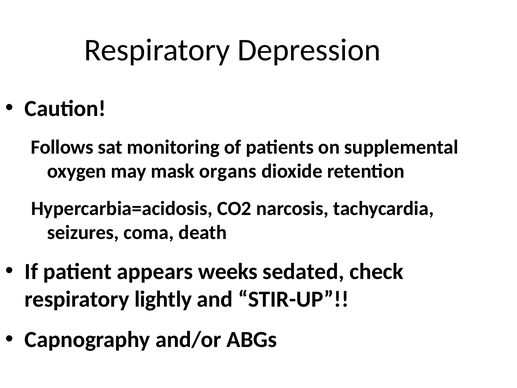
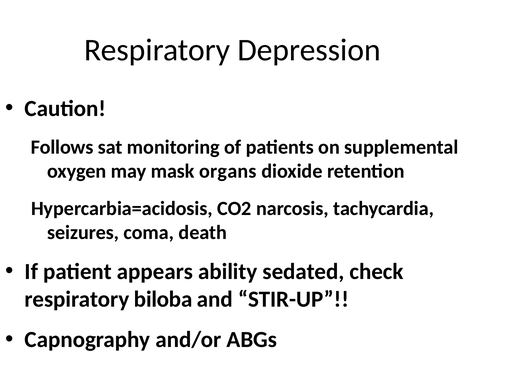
weeks: weeks -> ability
lightly: lightly -> biloba
